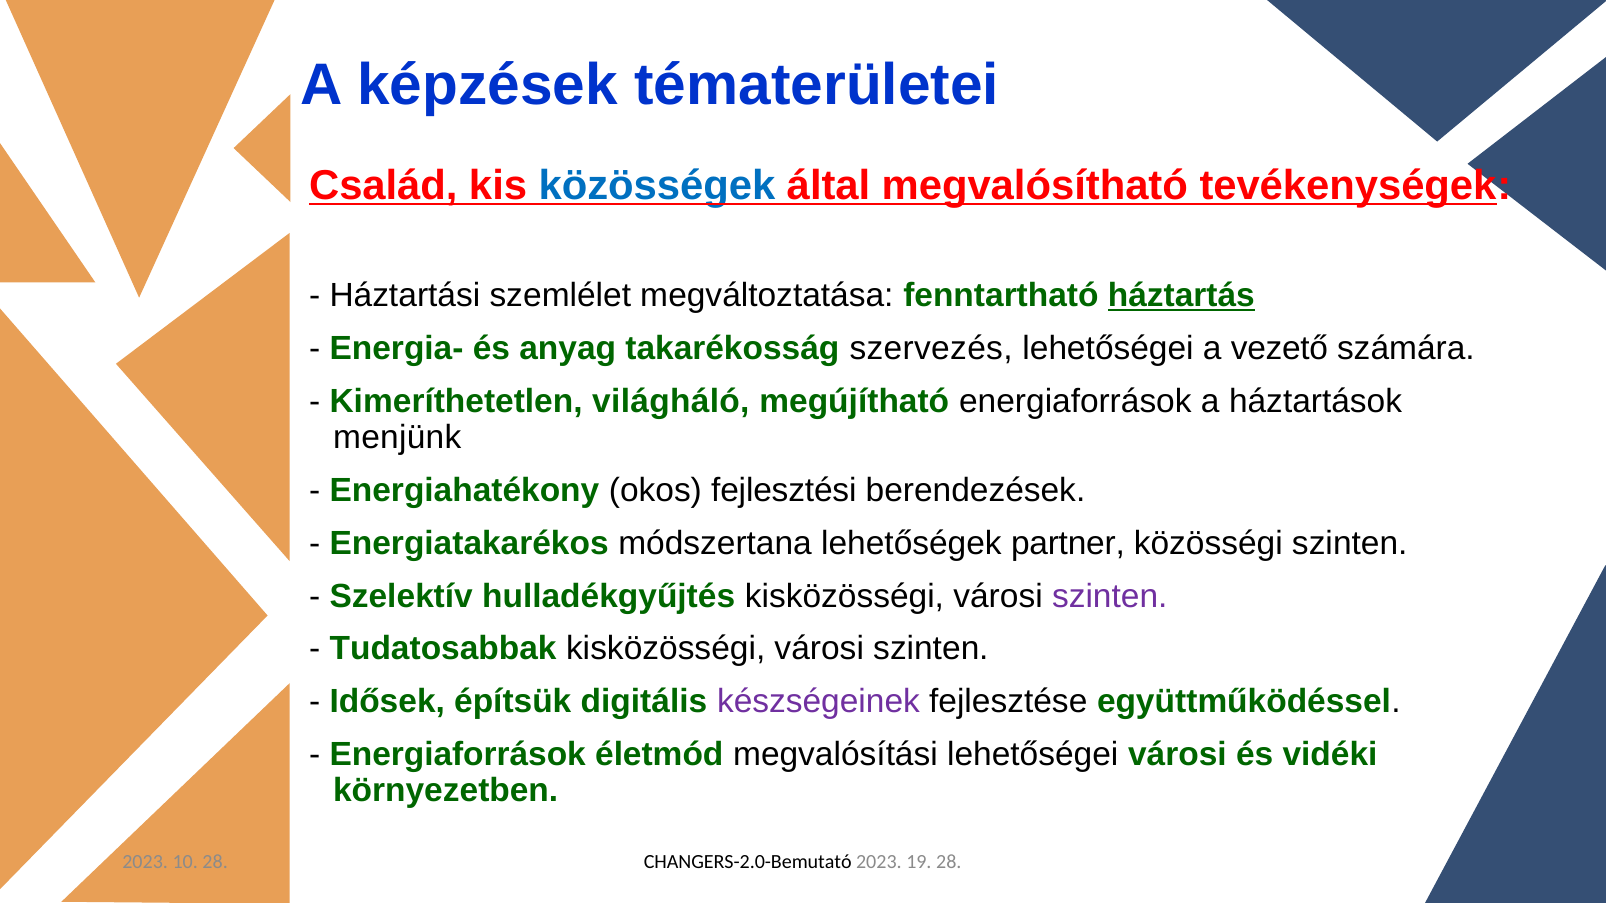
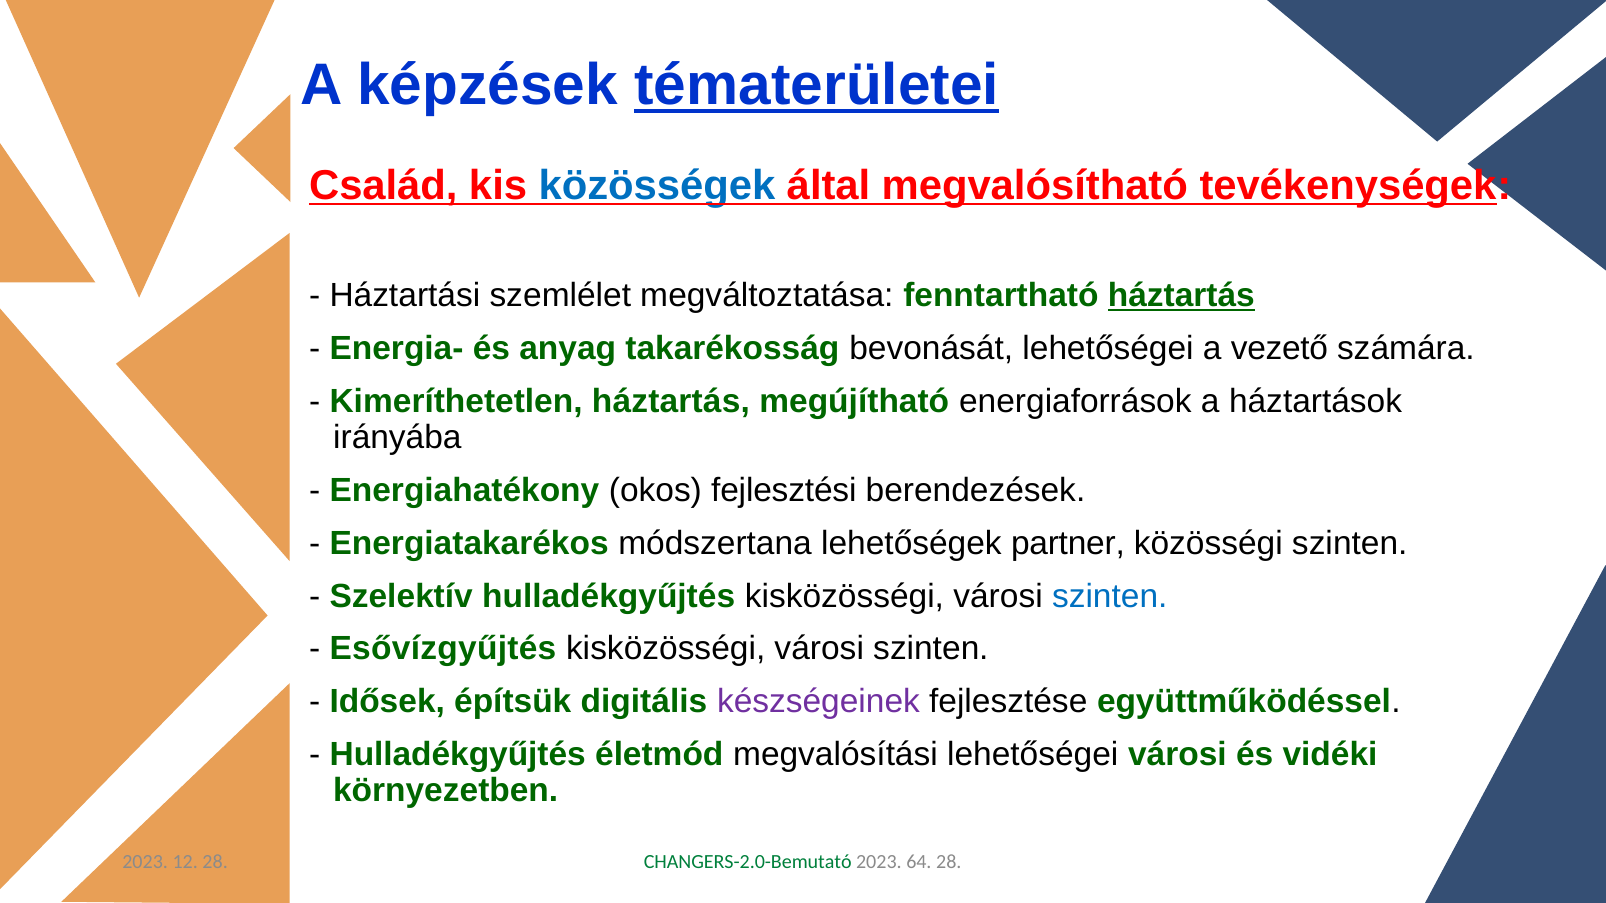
tématerületei underline: none -> present
szervezés: szervezés -> bevonását
Kimeríthetetlen világháló: világháló -> háztartás
menjünk: menjünk -> irányába
szinten at (1110, 596) colour: purple -> blue
Tudatosabbak: Tudatosabbak -> Esővízgyűjtés
Energiaforrások at (458, 755): Energiaforrások -> Hulladékgyűjtés
CHANGERS-2.0-Bemutató colour: black -> green
19: 19 -> 64
10: 10 -> 12
